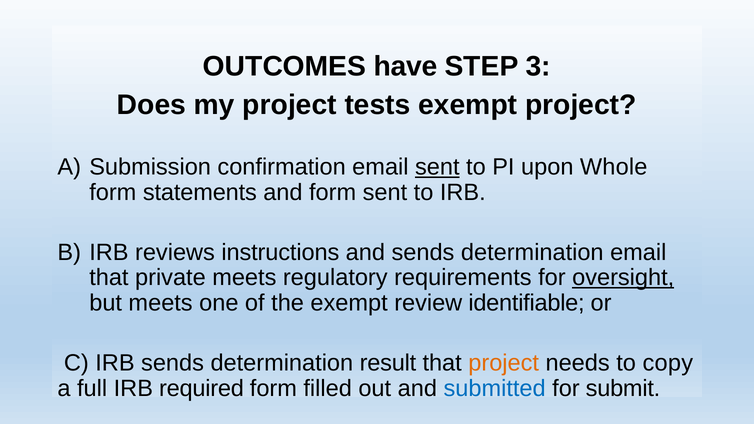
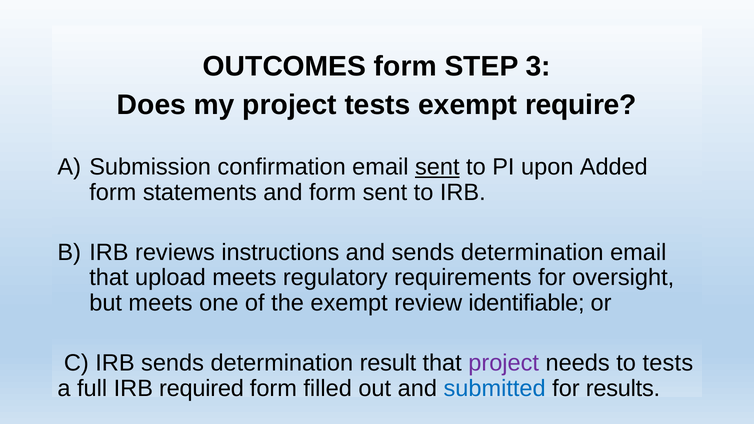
OUTCOMES have: have -> form
exempt project: project -> require
Whole: Whole -> Added
private: private -> upload
oversight underline: present -> none
project at (504, 363) colour: orange -> purple
to copy: copy -> tests
submit: submit -> results
